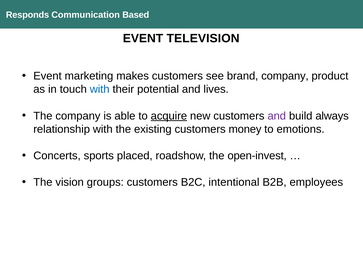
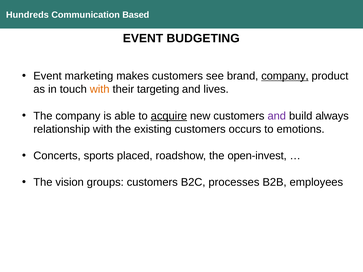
Responds: Responds -> Hundreds
TELEVISION: TELEVISION -> BUDGETING
company at (285, 76) underline: none -> present
with at (100, 89) colour: blue -> orange
potential: potential -> targeting
money: money -> occurs
intentional: intentional -> processes
